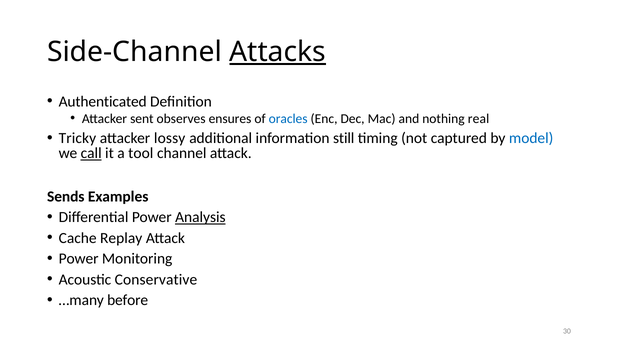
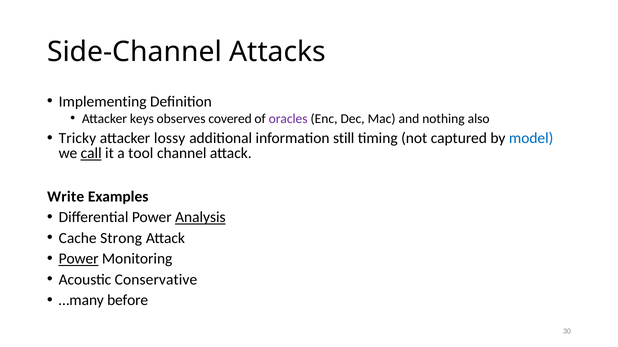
Attacks underline: present -> none
Authenticated: Authenticated -> Implementing
sent: sent -> keys
ensures: ensures -> covered
oracles colour: blue -> purple
real: real -> also
Sends: Sends -> Write
Replay: Replay -> Strong
Power at (79, 259) underline: none -> present
